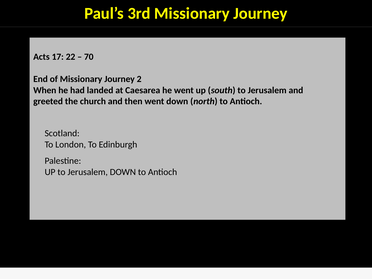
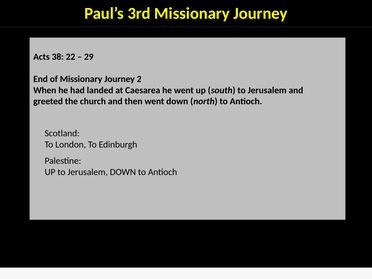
17: 17 -> 38
70: 70 -> 29
